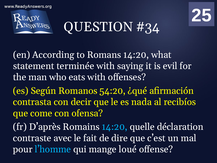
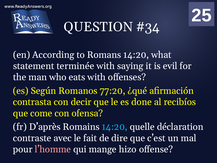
54:20: 54:20 -> 77:20
nada: nada -> done
l’homme colour: light blue -> pink
loué: loué -> hizo
